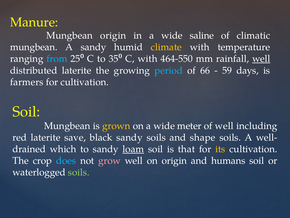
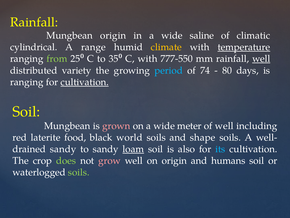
Manure at (34, 22): Manure -> Rainfall
mungbean at (34, 47): mungbean -> cylindrical
A sandy: sandy -> range
temperature underline: none -> present
from colour: light blue -> light green
464-550: 464-550 -> 777-550
distributed laterite: laterite -> variety
66: 66 -> 74
59: 59 -> 80
farmers at (27, 82): farmers -> ranging
cultivation at (85, 82) underline: none -> present
grown colour: yellow -> pink
save: save -> food
black sandy: sandy -> world
which at (63, 149): which -> sandy
that: that -> also
its colour: yellow -> light blue
does colour: light blue -> light green
